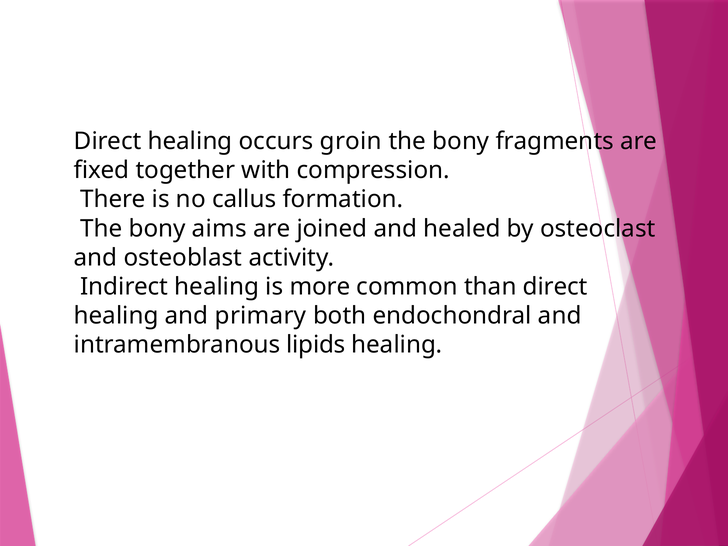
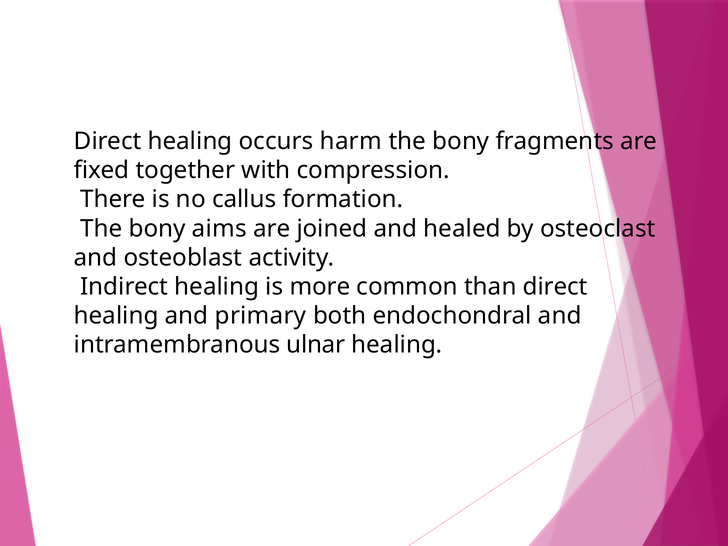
groin: groin -> harm
lipids: lipids -> ulnar
